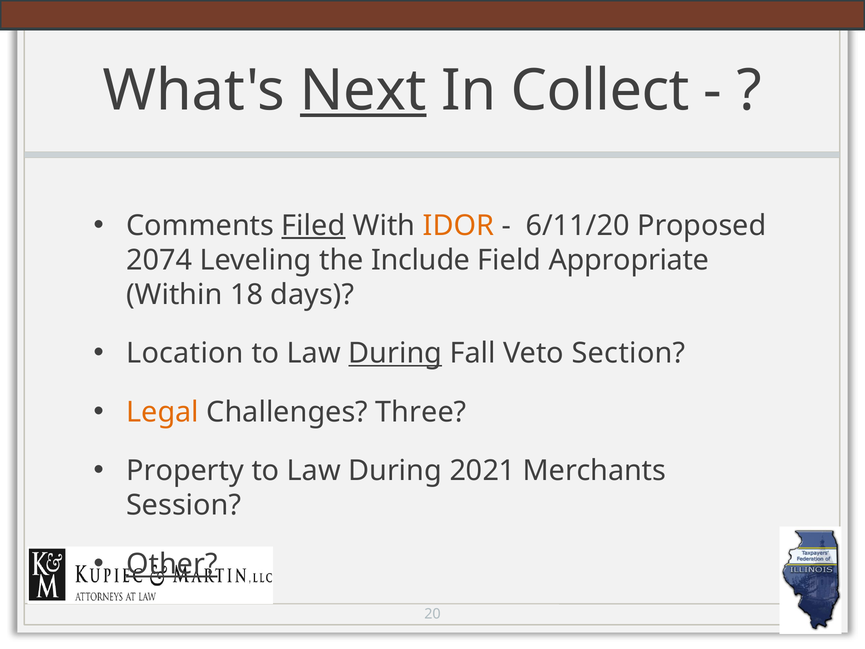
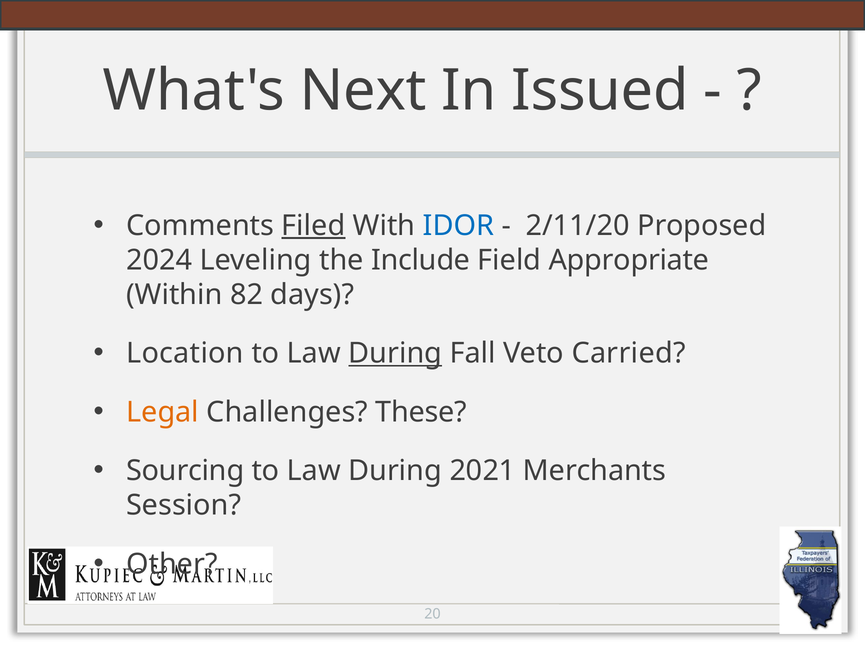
Next underline: present -> none
Collect: Collect -> Issued
IDOR colour: orange -> blue
6/11/20: 6/11/20 -> 2/11/20
2074: 2074 -> 2024
18: 18 -> 82
Section: Section -> Carried
Three: Three -> These
Property: Property -> Sourcing
Other underline: present -> none
